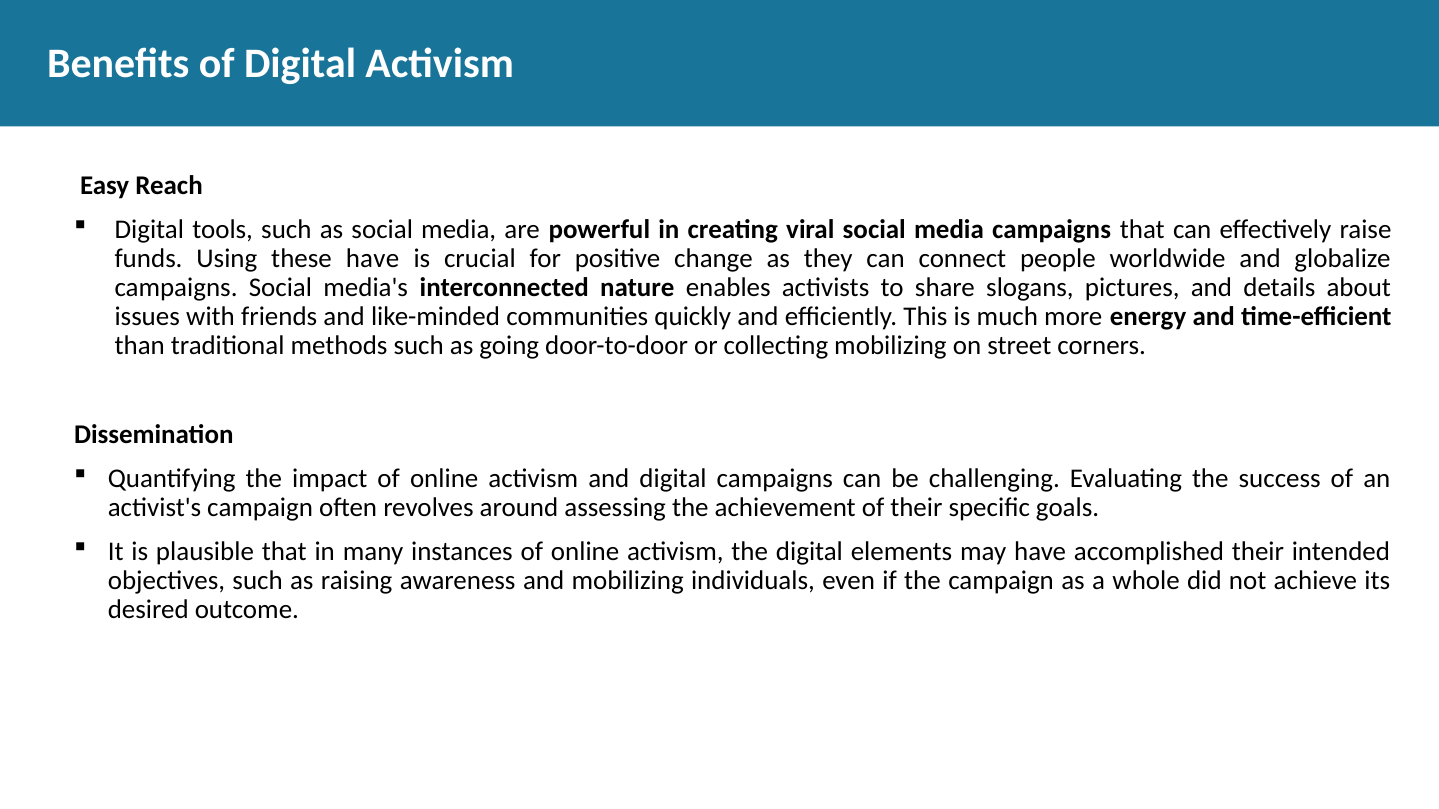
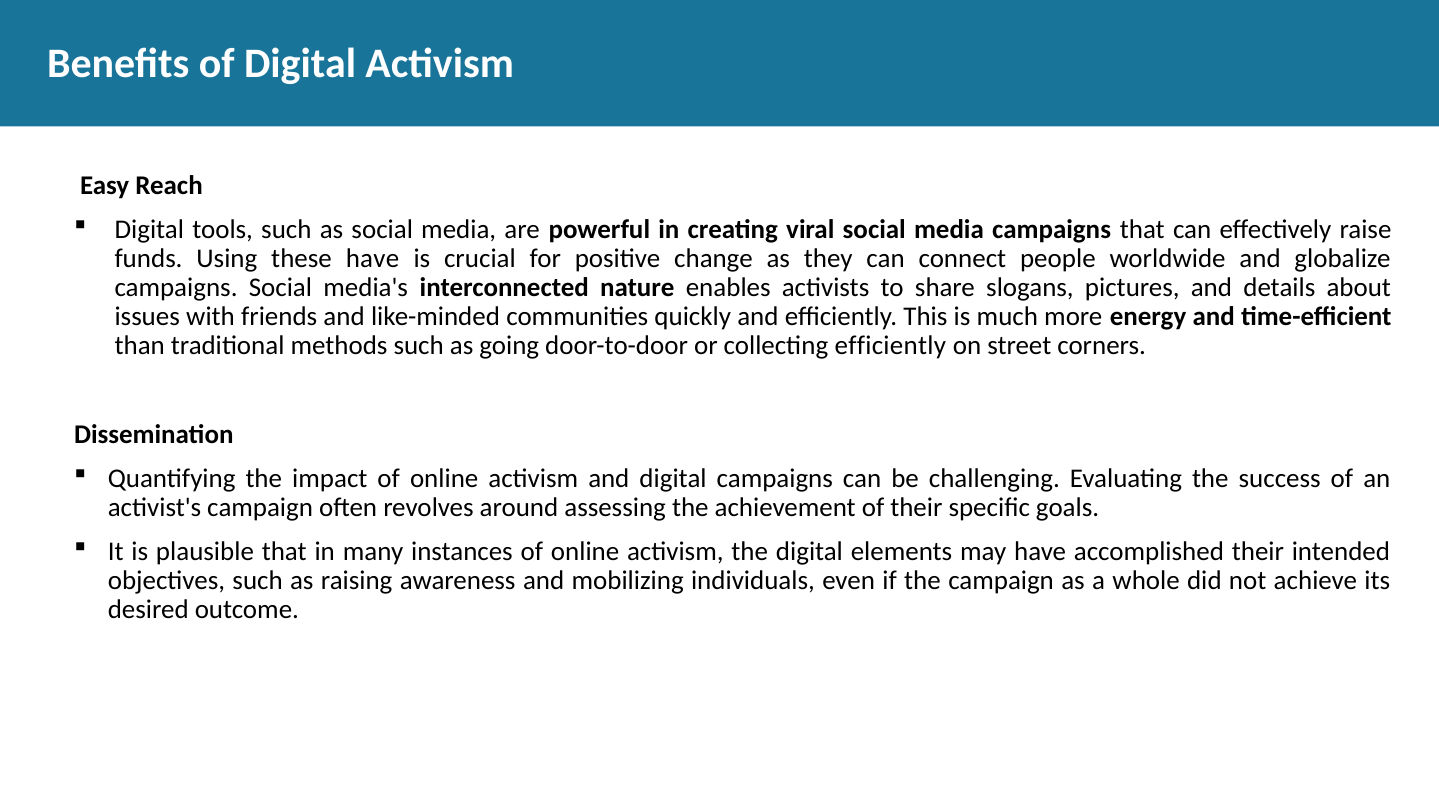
collecting mobilizing: mobilizing -> efficiently
